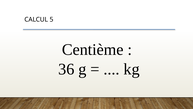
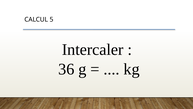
Centième: Centième -> Intercaler
